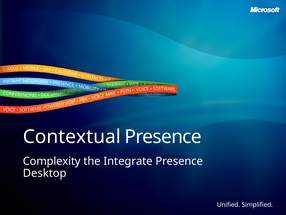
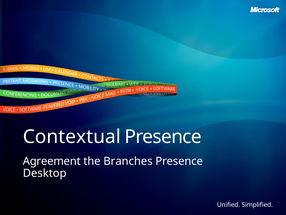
Complexity: Complexity -> Agreement
Integrate: Integrate -> Branches
